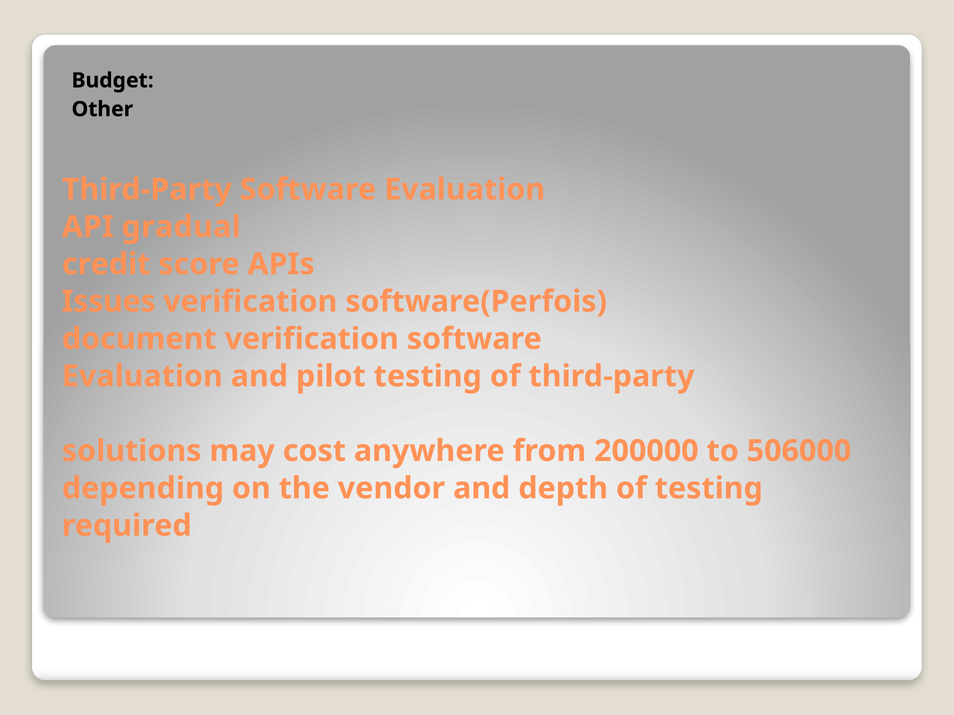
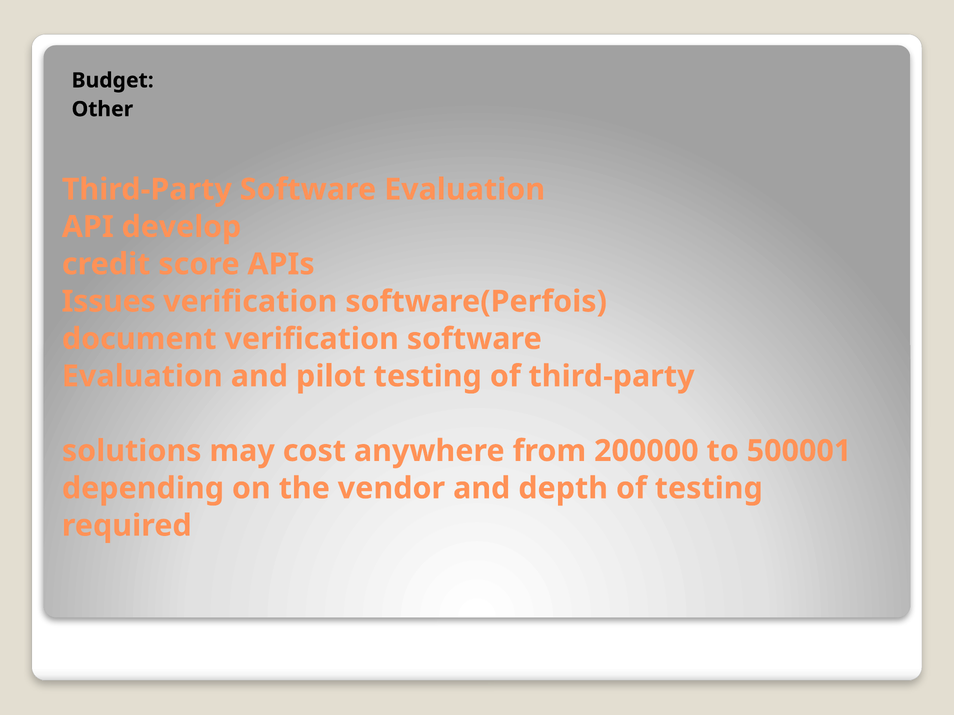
gradual: gradual -> develop
506000: 506000 -> 500001
